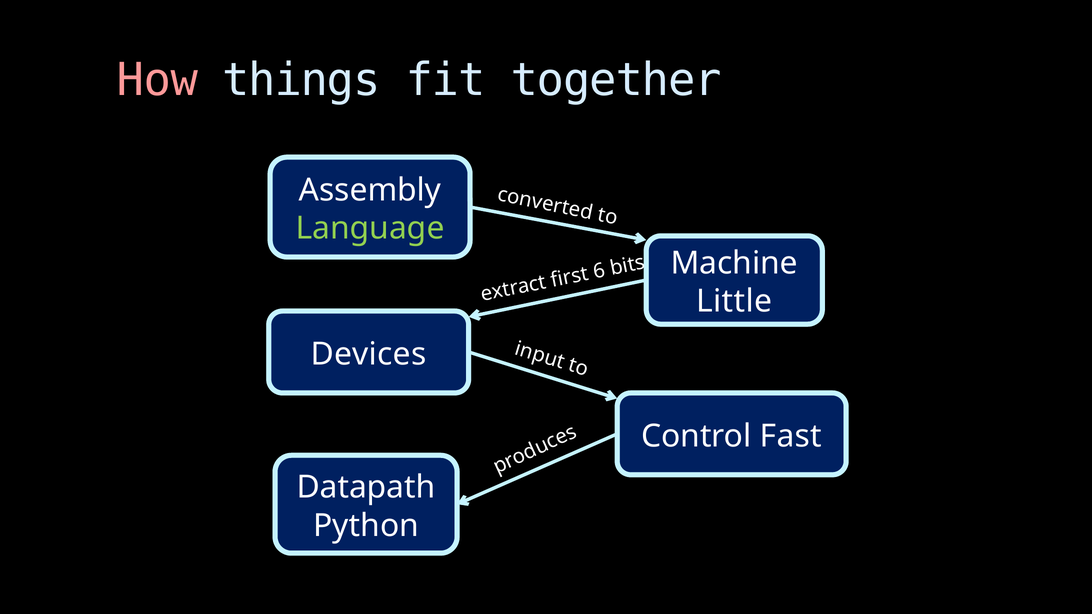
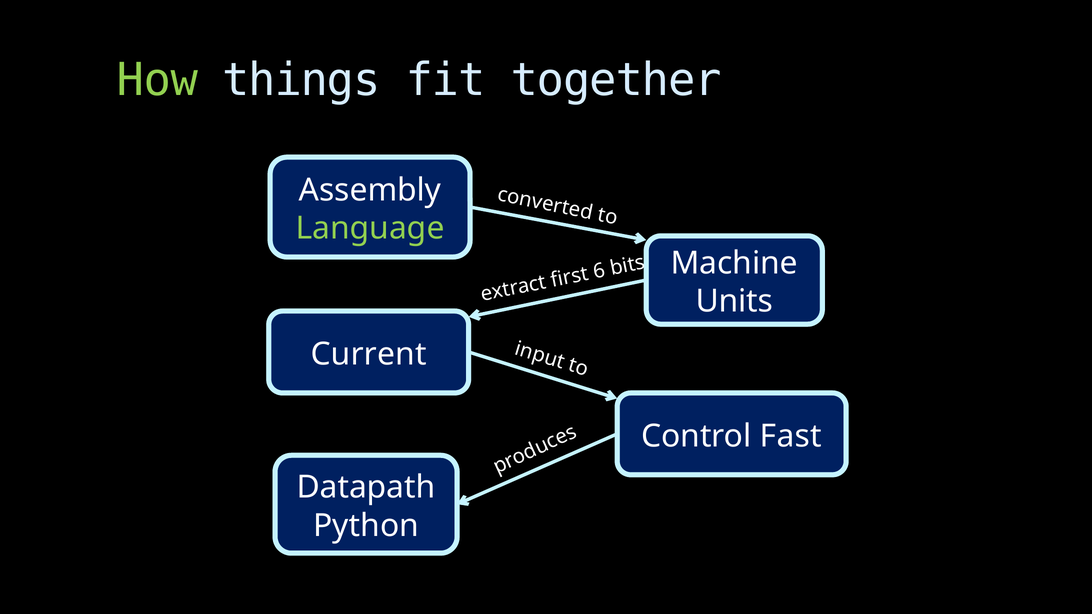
How colour: pink -> light green
Little: Little -> Units
Devices: Devices -> Current
